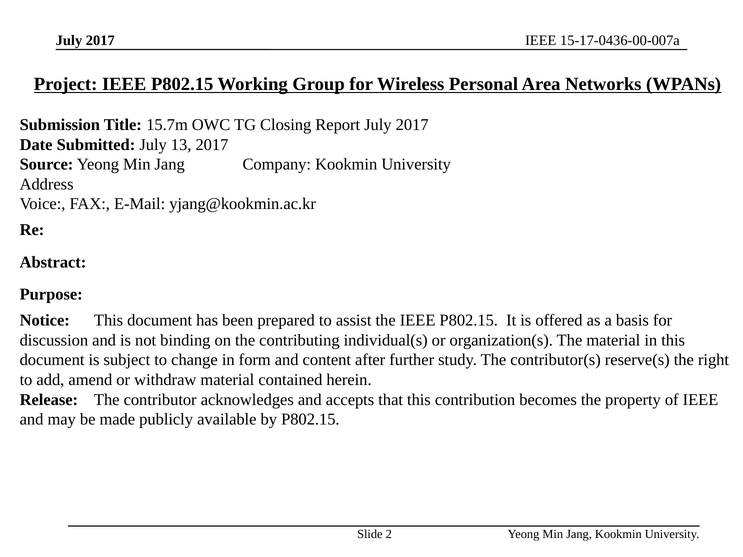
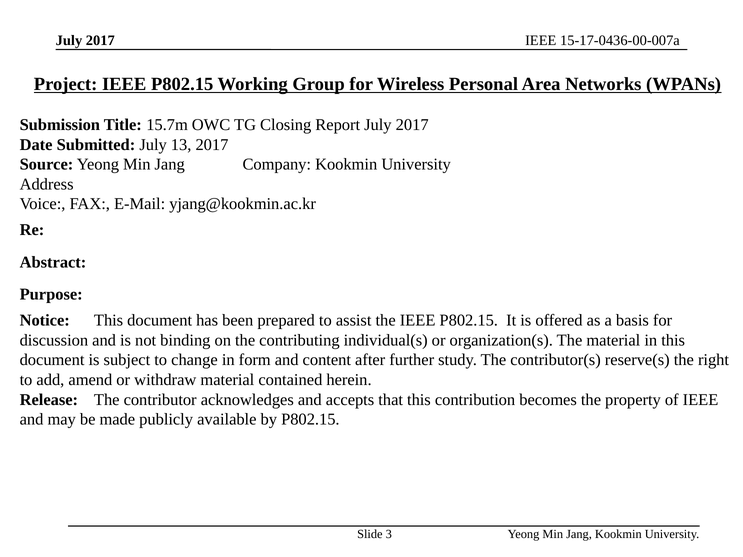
2: 2 -> 3
